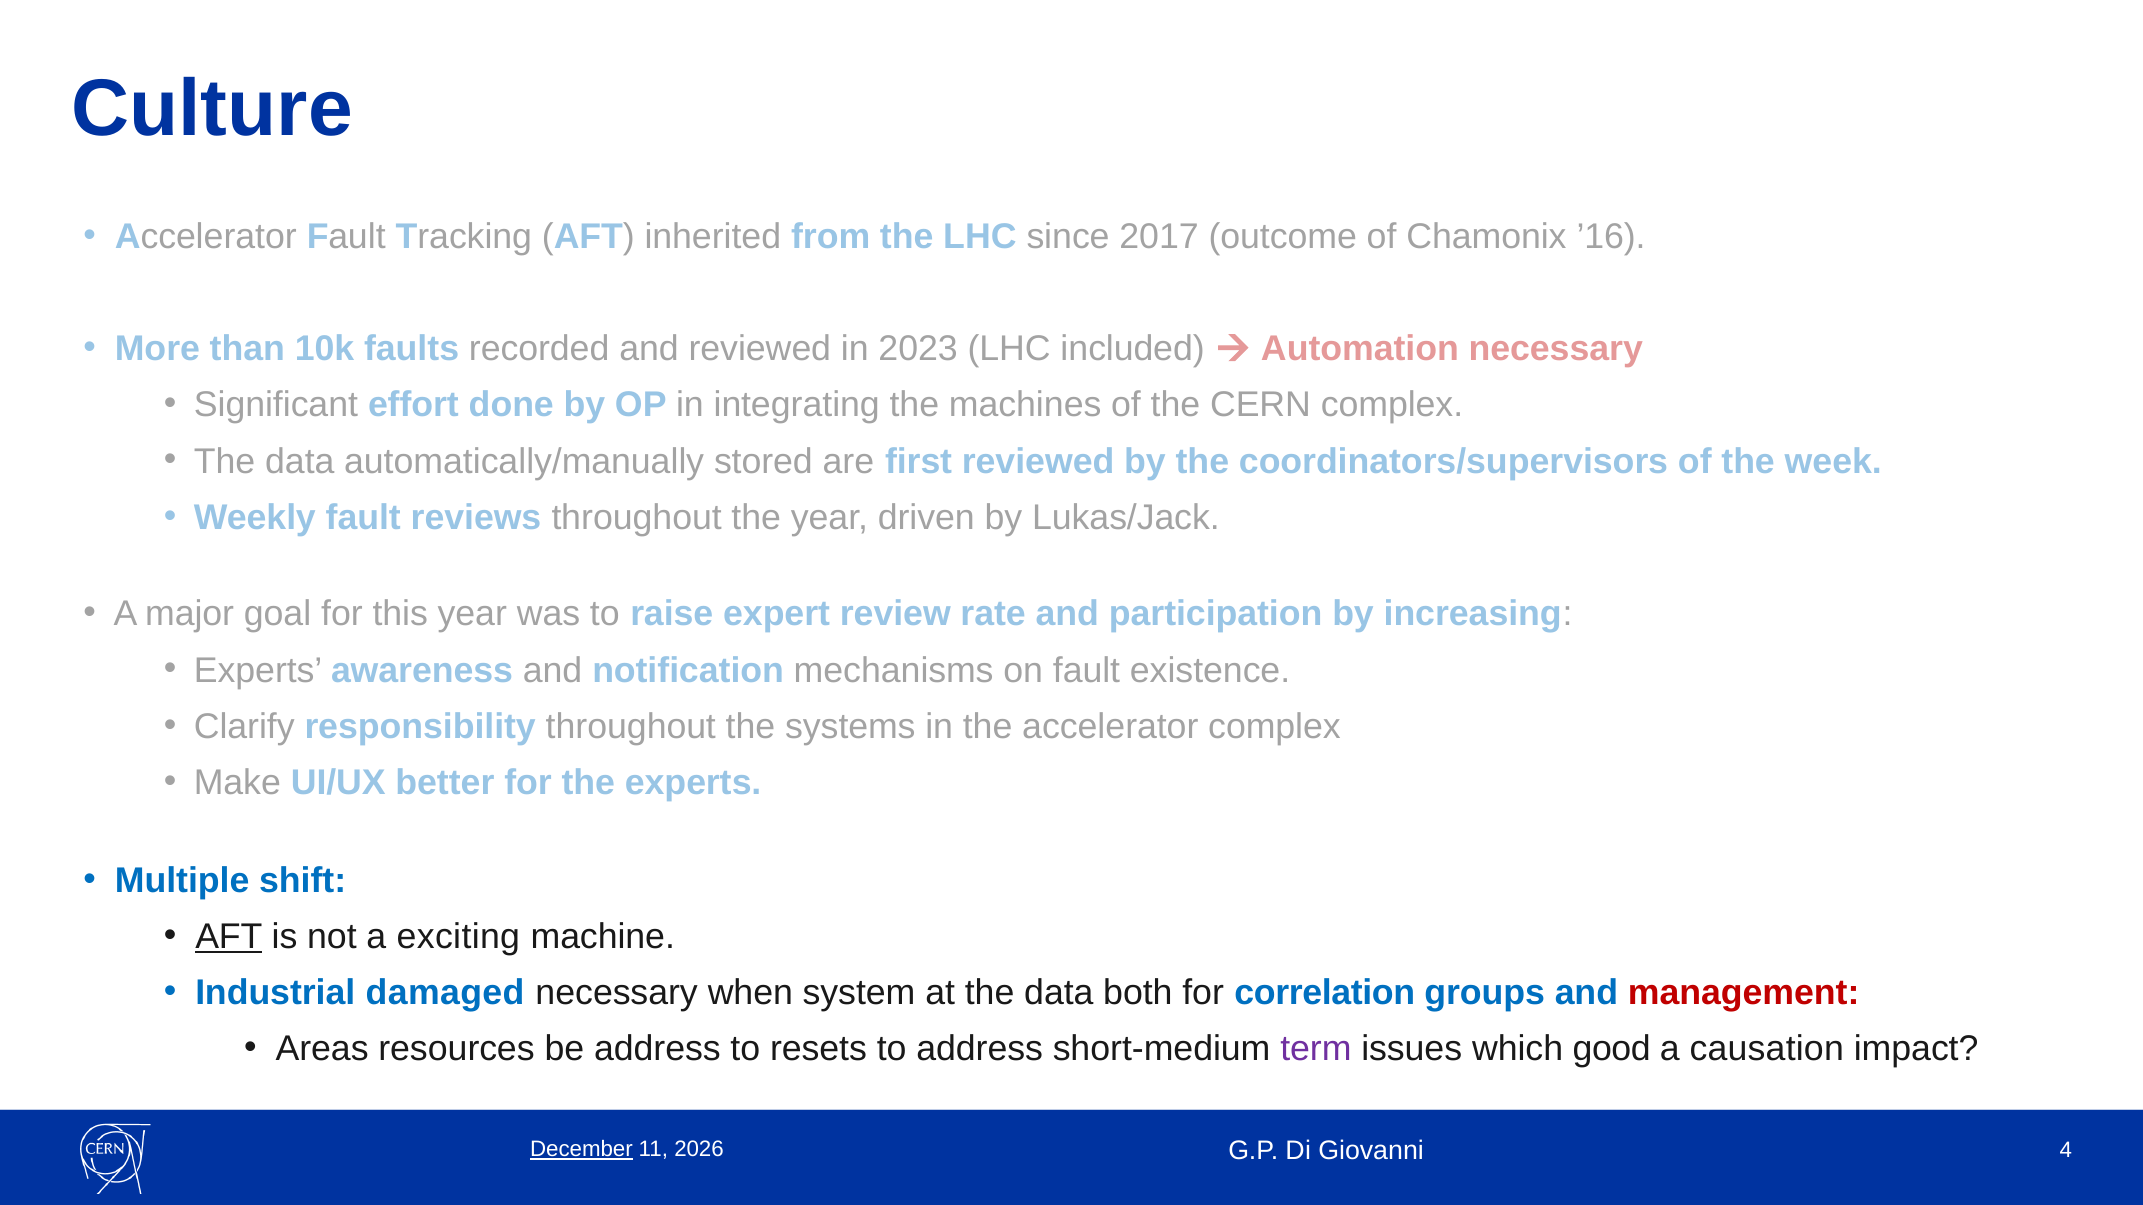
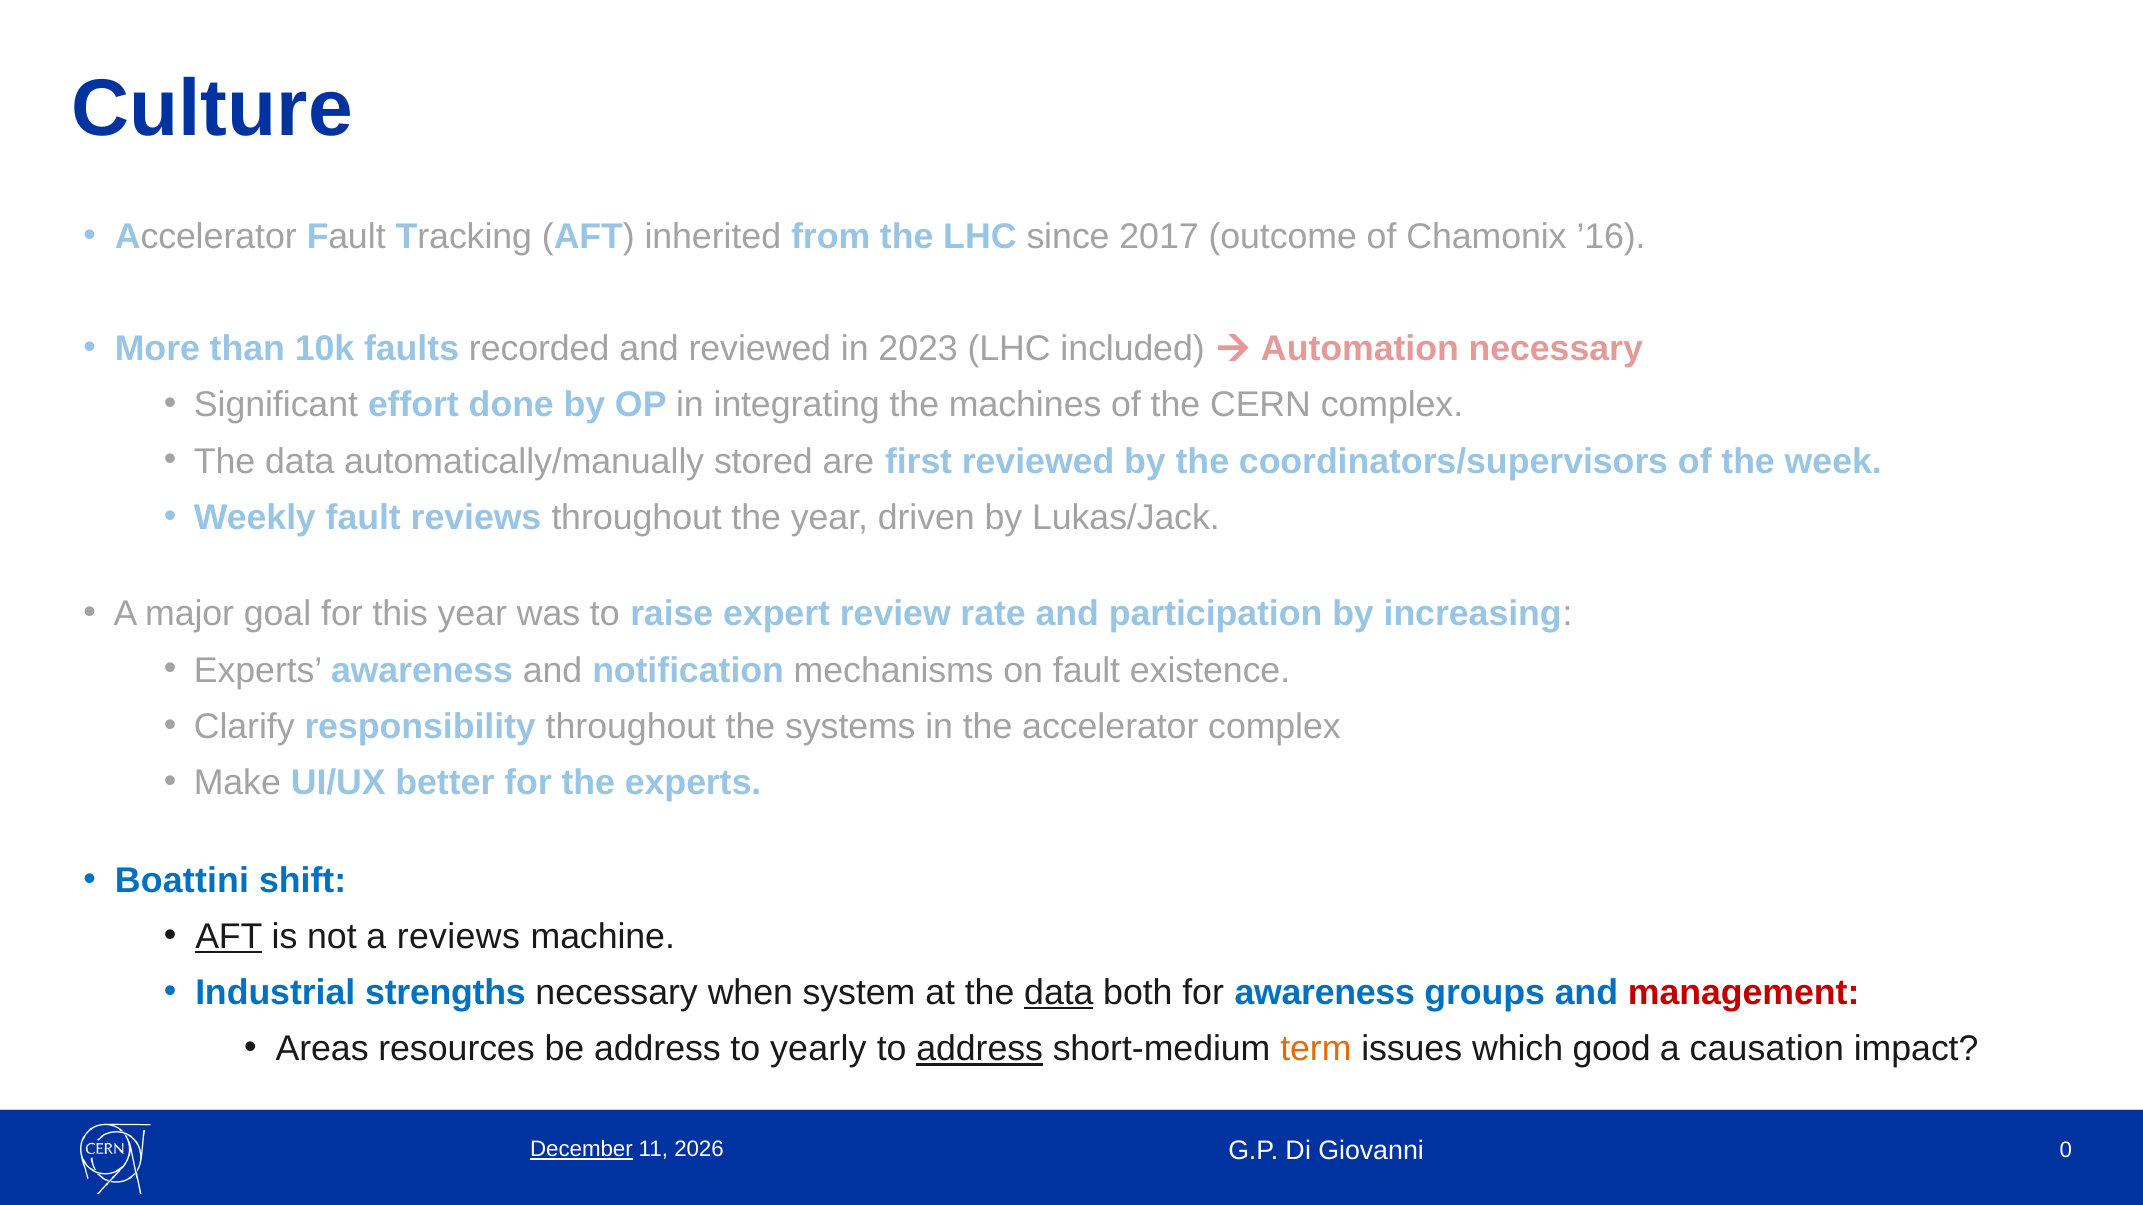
Multiple: Multiple -> Boattini
a exciting: exciting -> reviews
damaged: damaged -> strengths
data at (1059, 993) underline: none -> present
for correlation: correlation -> awareness
resets: resets -> yearly
address at (980, 1050) underline: none -> present
term colour: purple -> orange
4: 4 -> 0
